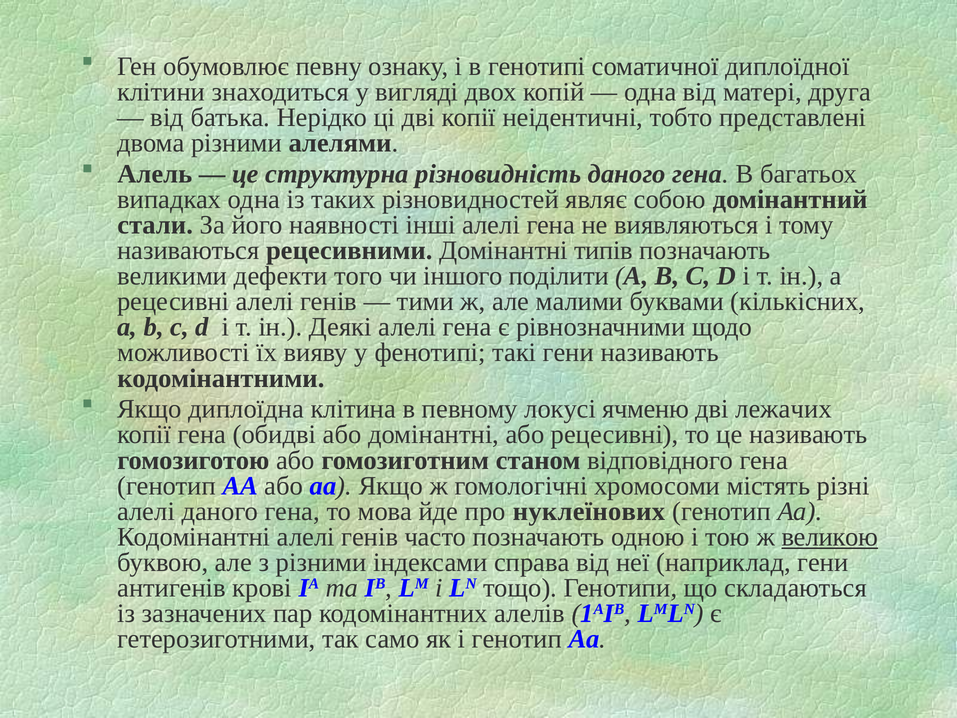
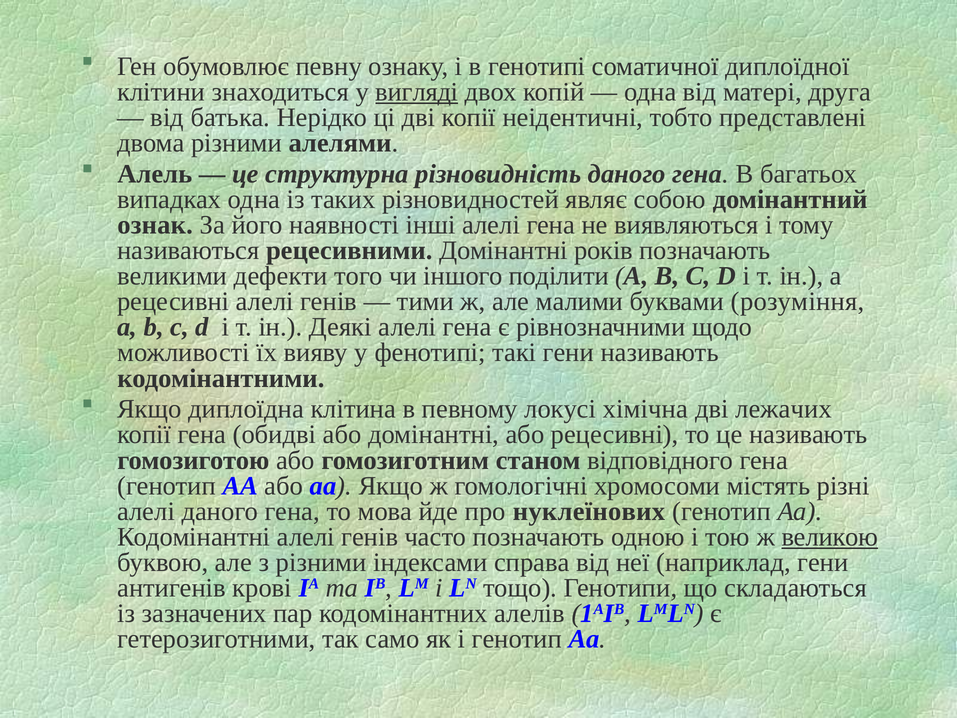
вигляді underline: none -> present
стали: стали -> ознак
типів: типів -> років
кількісних: кількісних -> розуміння
ячменю: ячменю -> хімічна
